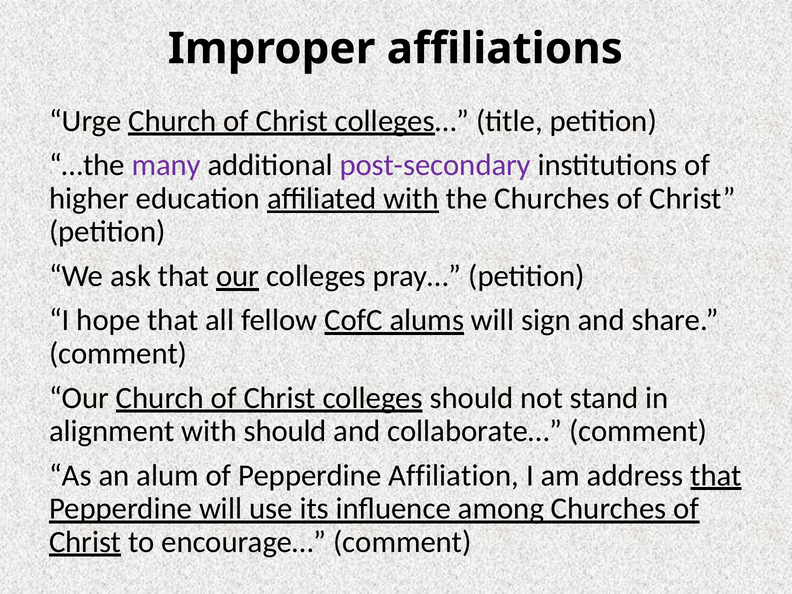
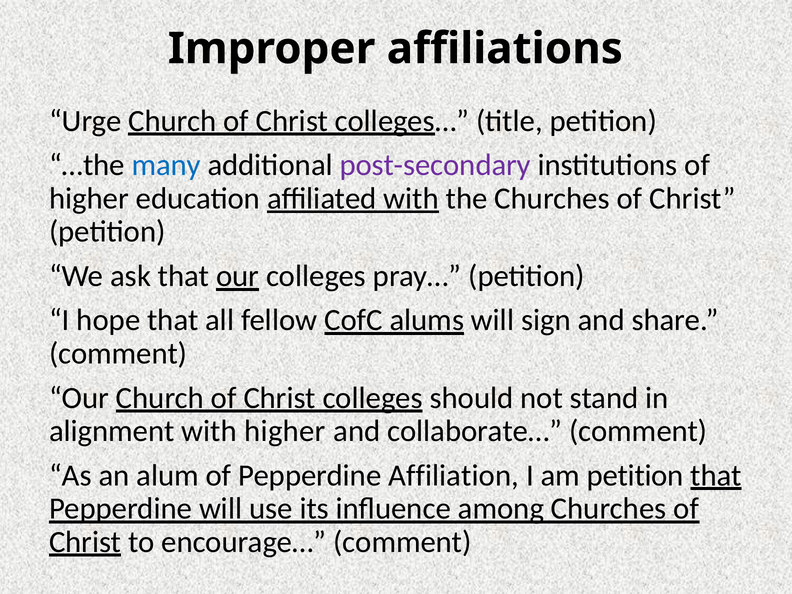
many colour: purple -> blue
with should: should -> higher
am address: address -> petition
